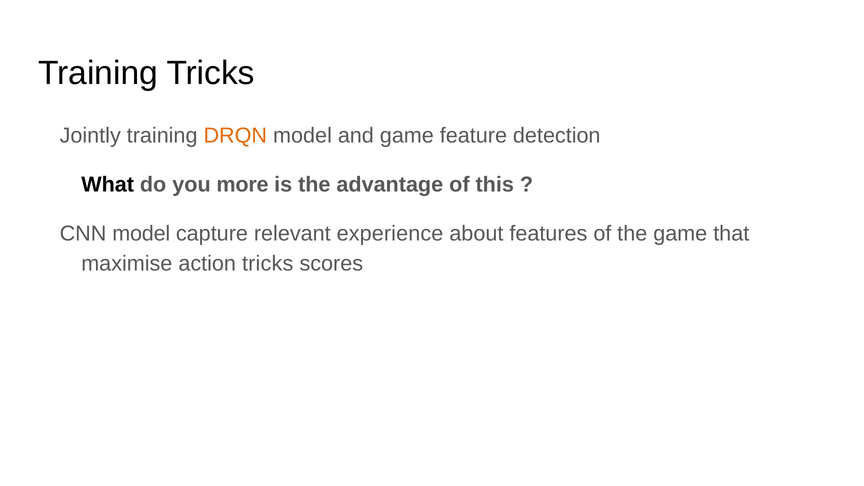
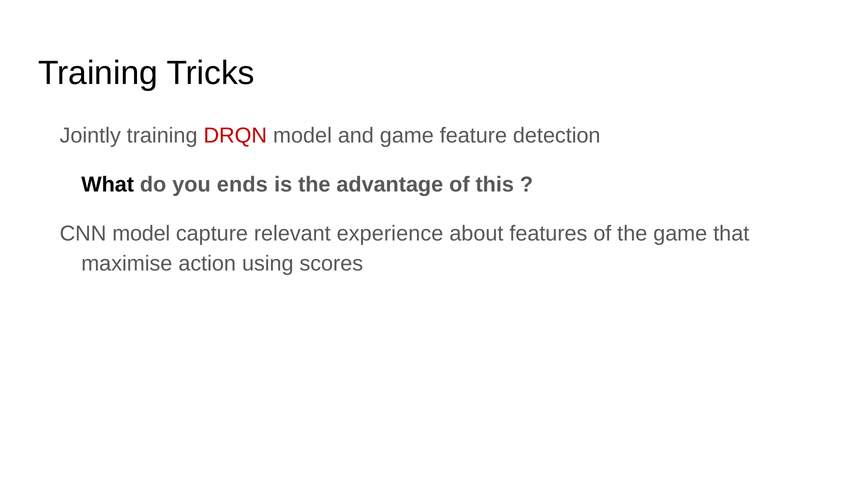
DRQN colour: orange -> red
more: more -> ends
action tricks: tricks -> using
